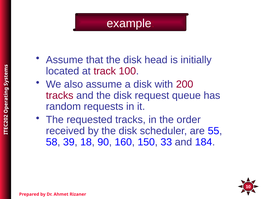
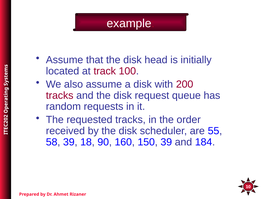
150 33: 33 -> 39
